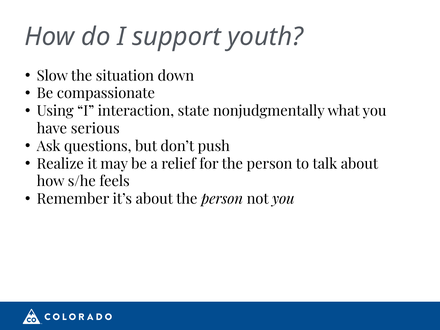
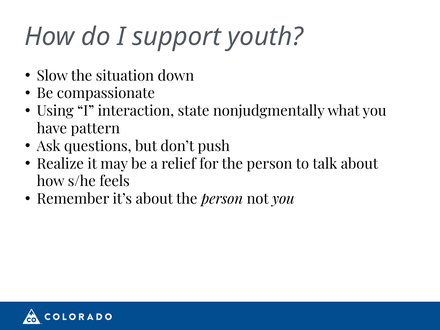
serious: serious -> pattern
